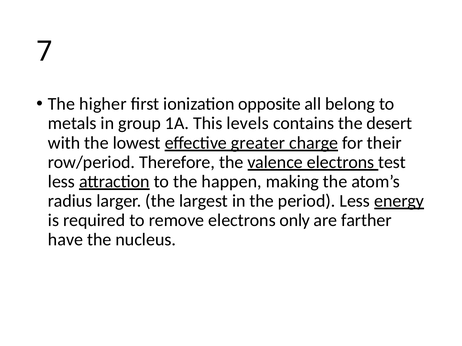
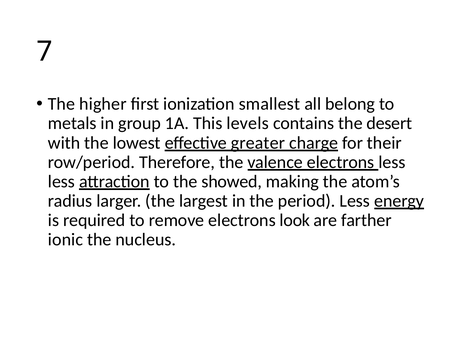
opposite: opposite -> smallest
electrons test: test -> less
happen: happen -> showed
only: only -> look
have: have -> ionic
